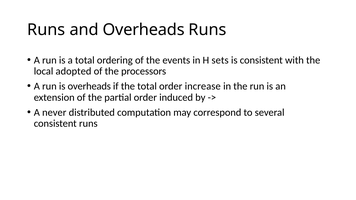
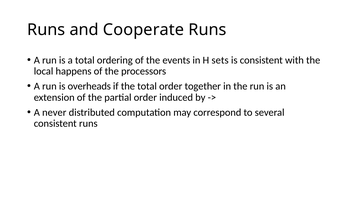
and Overheads: Overheads -> Cooperate
adopted: adopted -> happens
increase: increase -> together
